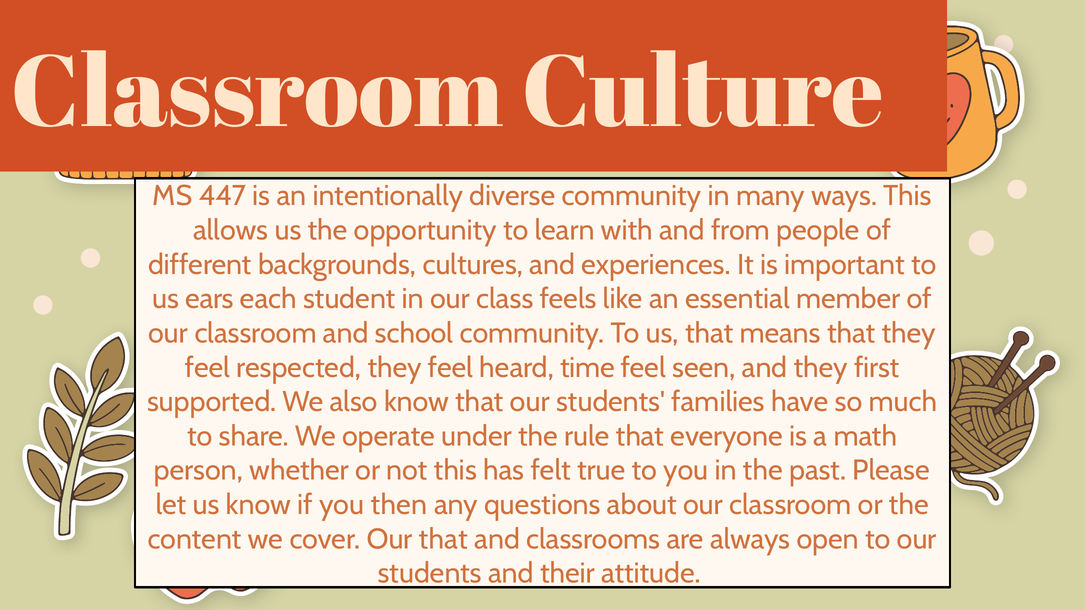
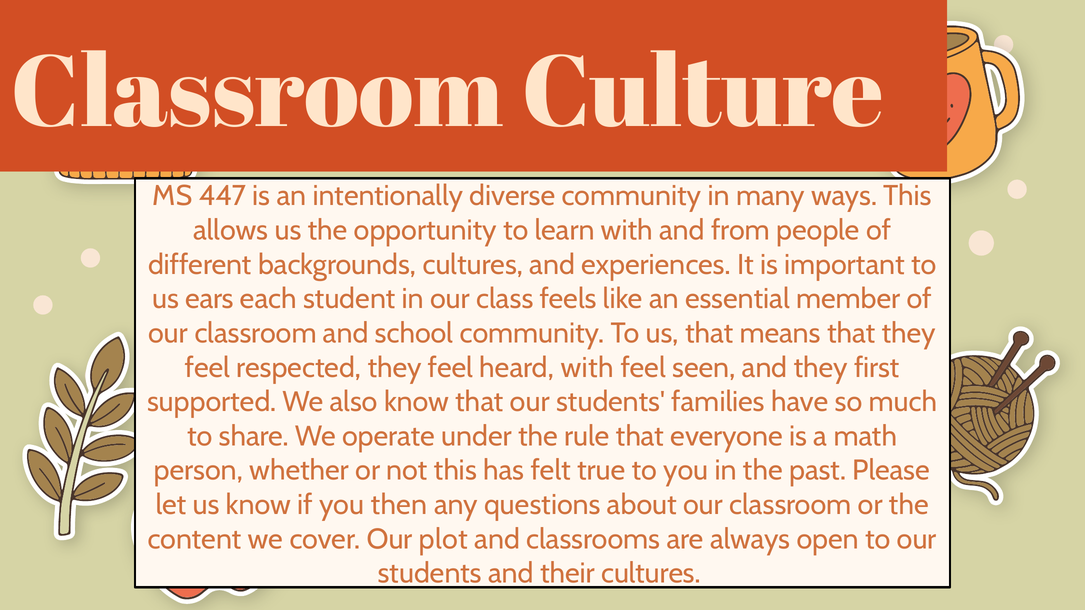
heard time: time -> with
Our that: that -> plot
their attitude: attitude -> cultures
